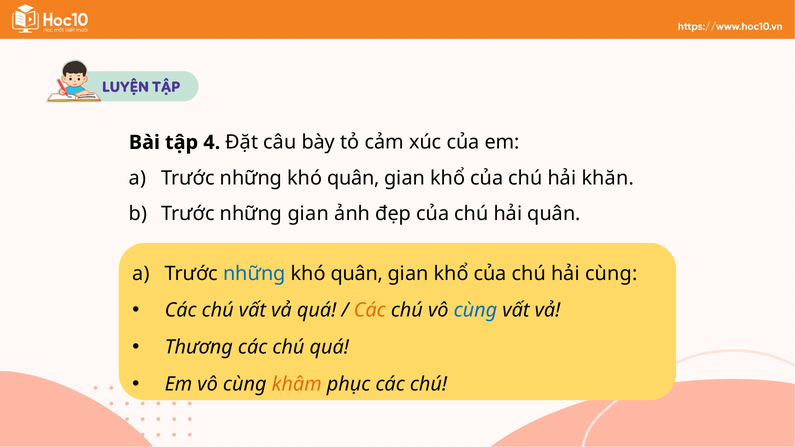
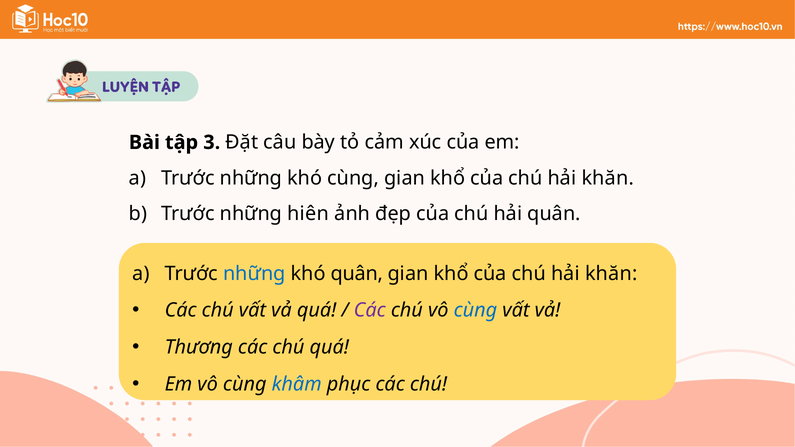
4: 4 -> 3
quân at (353, 178): quân -> cùng
những gian: gian -> hiên
cùng at (611, 274): cùng -> khăn
Các at (370, 311) colour: orange -> purple
khâm colour: orange -> blue
